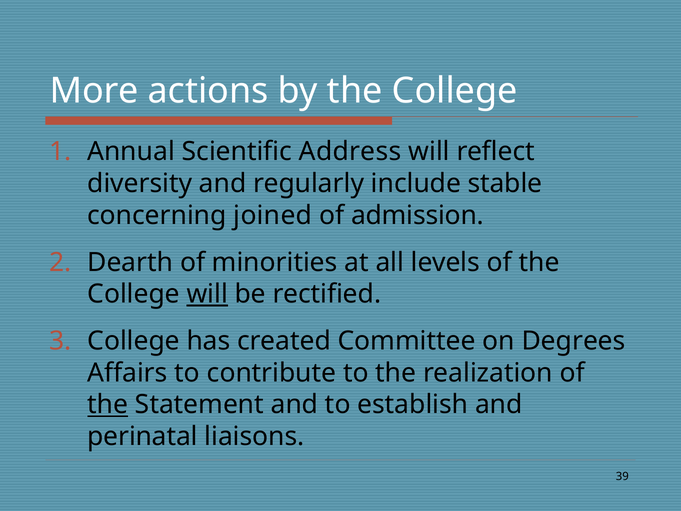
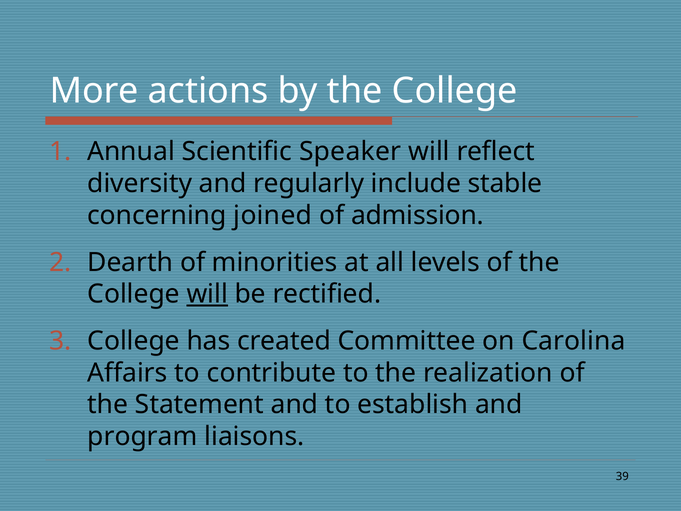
Address: Address -> Speaker
Degrees: Degrees -> Carolina
the at (108, 404) underline: present -> none
perinatal: perinatal -> program
